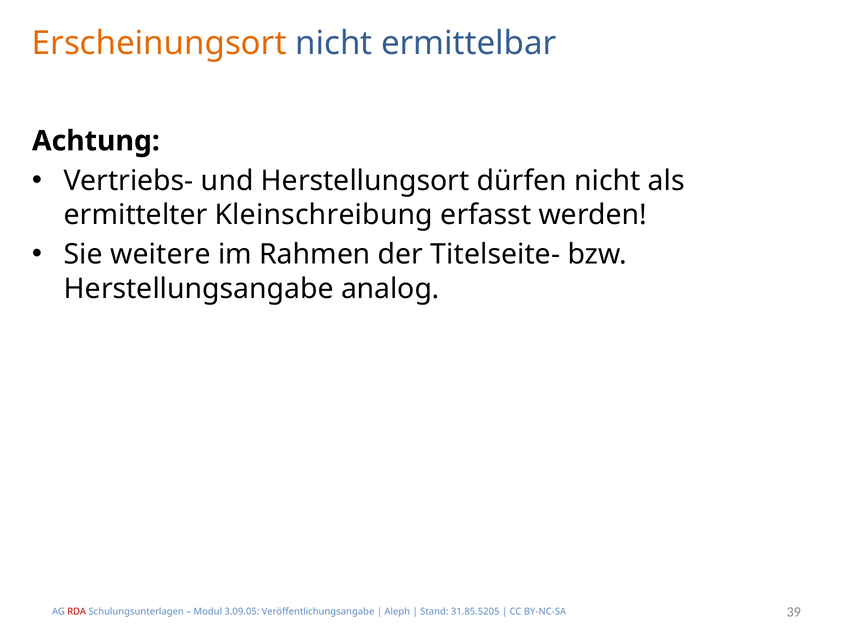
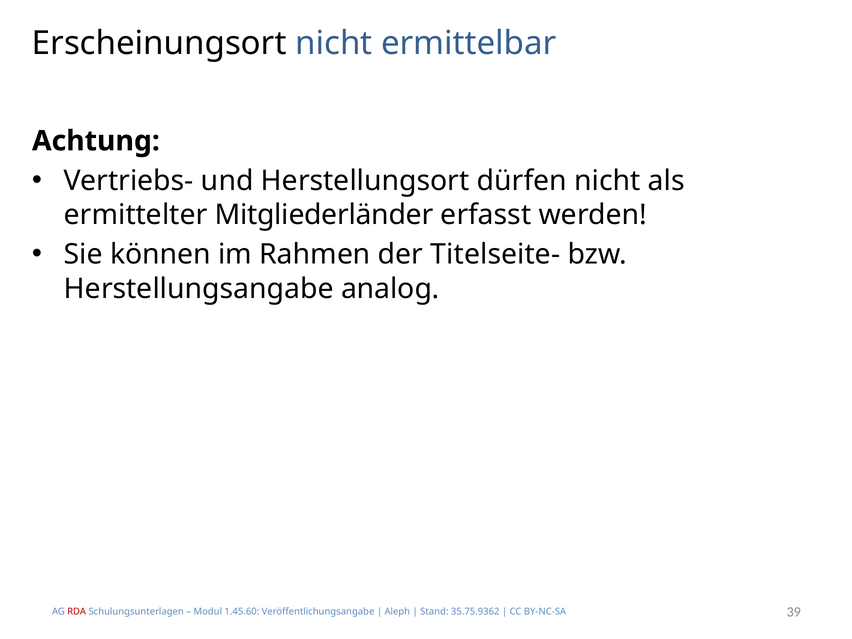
Erscheinungsort colour: orange -> black
Kleinschreibung: Kleinschreibung -> Mitgliederländer
weitere: weitere -> können
3.09.05: 3.09.05 -> 1.45.60
31.85.5205: 31.85.5205 -> 35.75.9362
